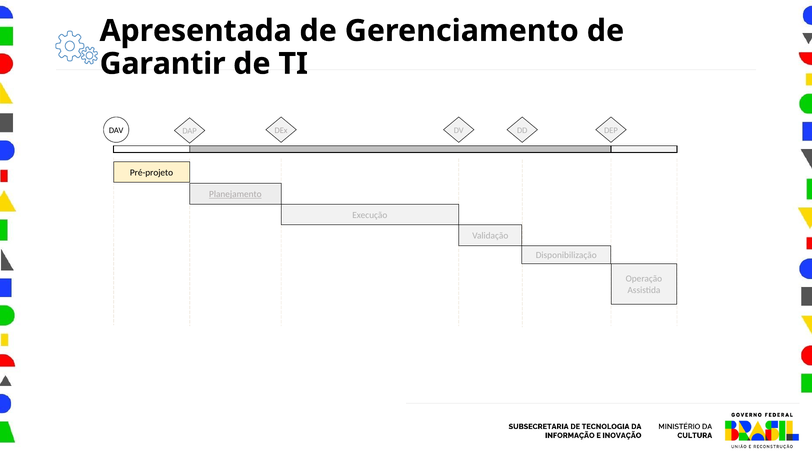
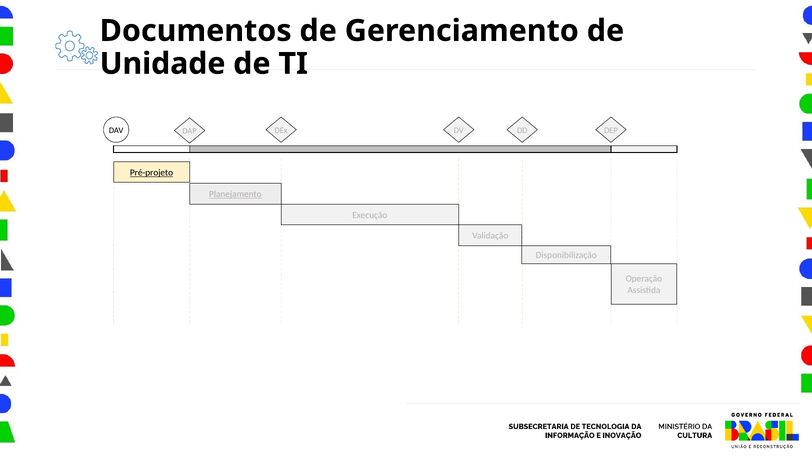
Apresentada: Apresentada -> Documentos
Garantir: Garantir -> Unidade
Pré-projeto underline: none -> present
